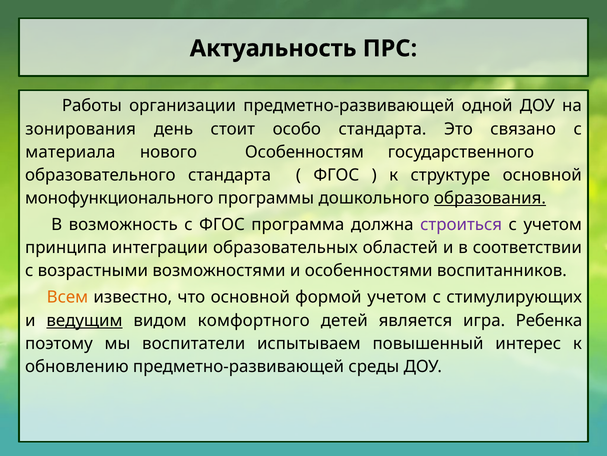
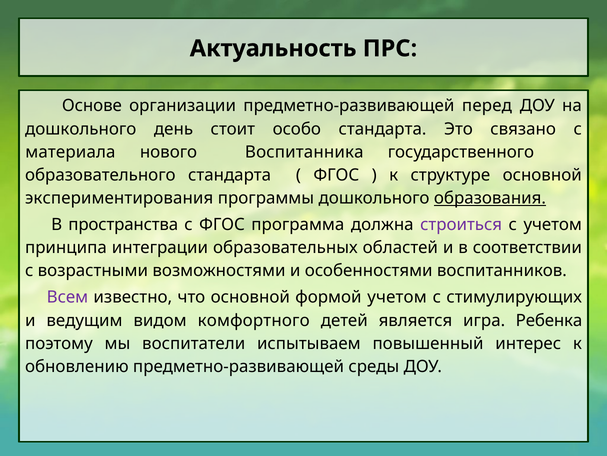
Работы: Работы -> Основе
одной: одной -> перед
зонирования at (81, 129): зонирования -> дошкольного
Особенностям: Особенностям -> Воспитанника
монофункционального: монофункционального -> экспериментирования
возможность: возможность -> пространства
Всем colour: orange -> purple
ведущим underline: present -> none
